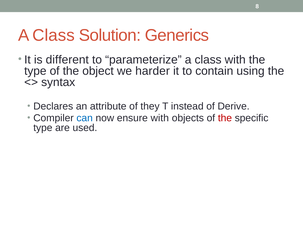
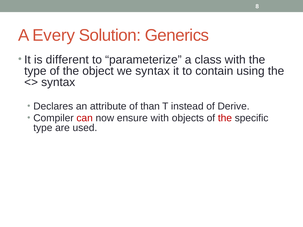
Class at (54, 35): Class -> Every
we harder: harder -> syntax
they: they -> than
can colour: blue -> red
